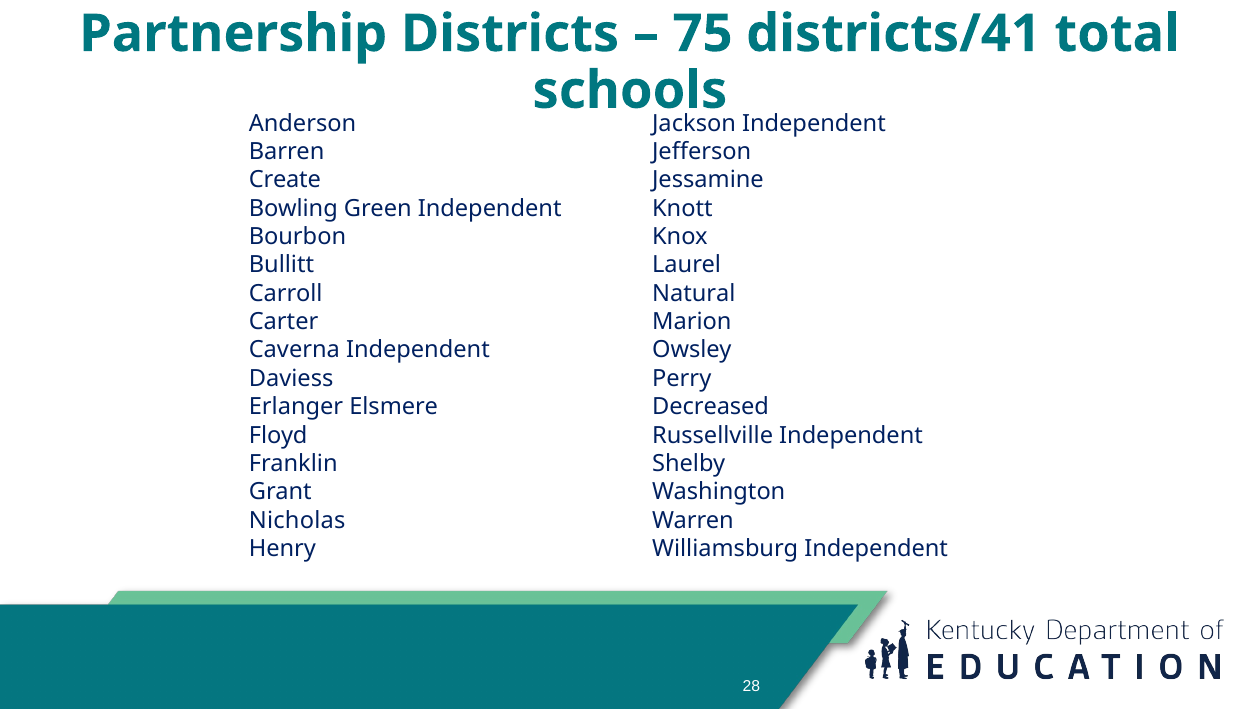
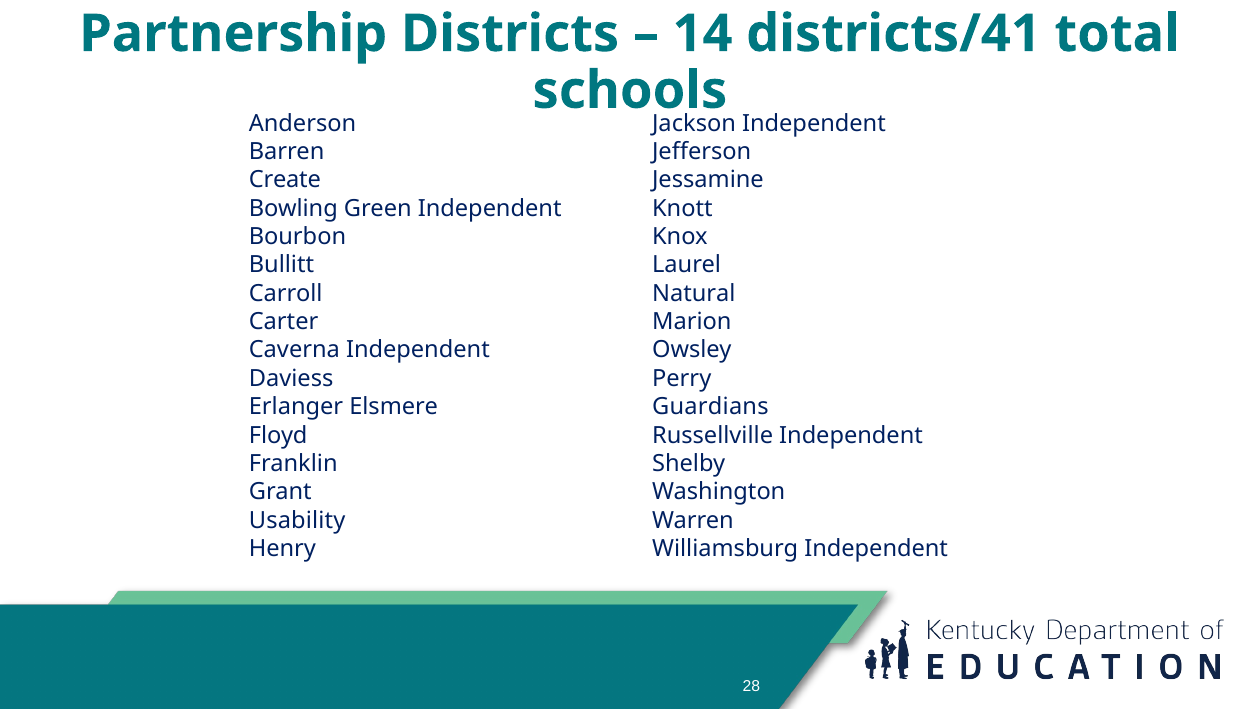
75: 75 -> 14
Decreased: Decreased -> Guardians
Nicholas: Nicholas -> Usability
